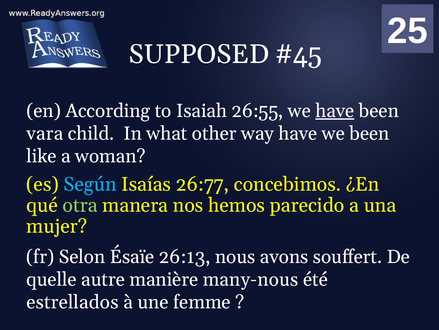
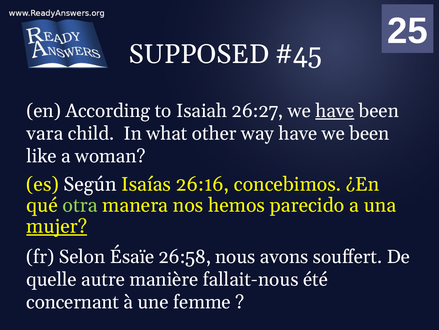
26:55: 26:55 -> 26:27
Según colour: light blue -> white
26:77: 26:77 -> 26:16
mujer underline: none -> present
26:13: 26:13 -> 26:58
many-nous: many-nous -> fallait-nous
estrellados: estrellados -> concernant
